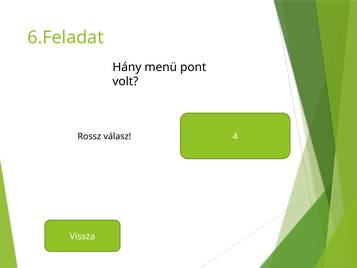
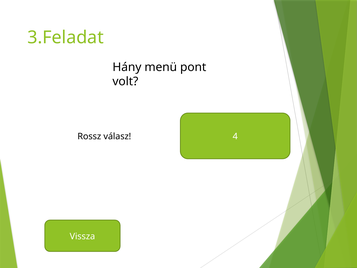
6.Feladat: 6.Feladat -> 3.Feladat
